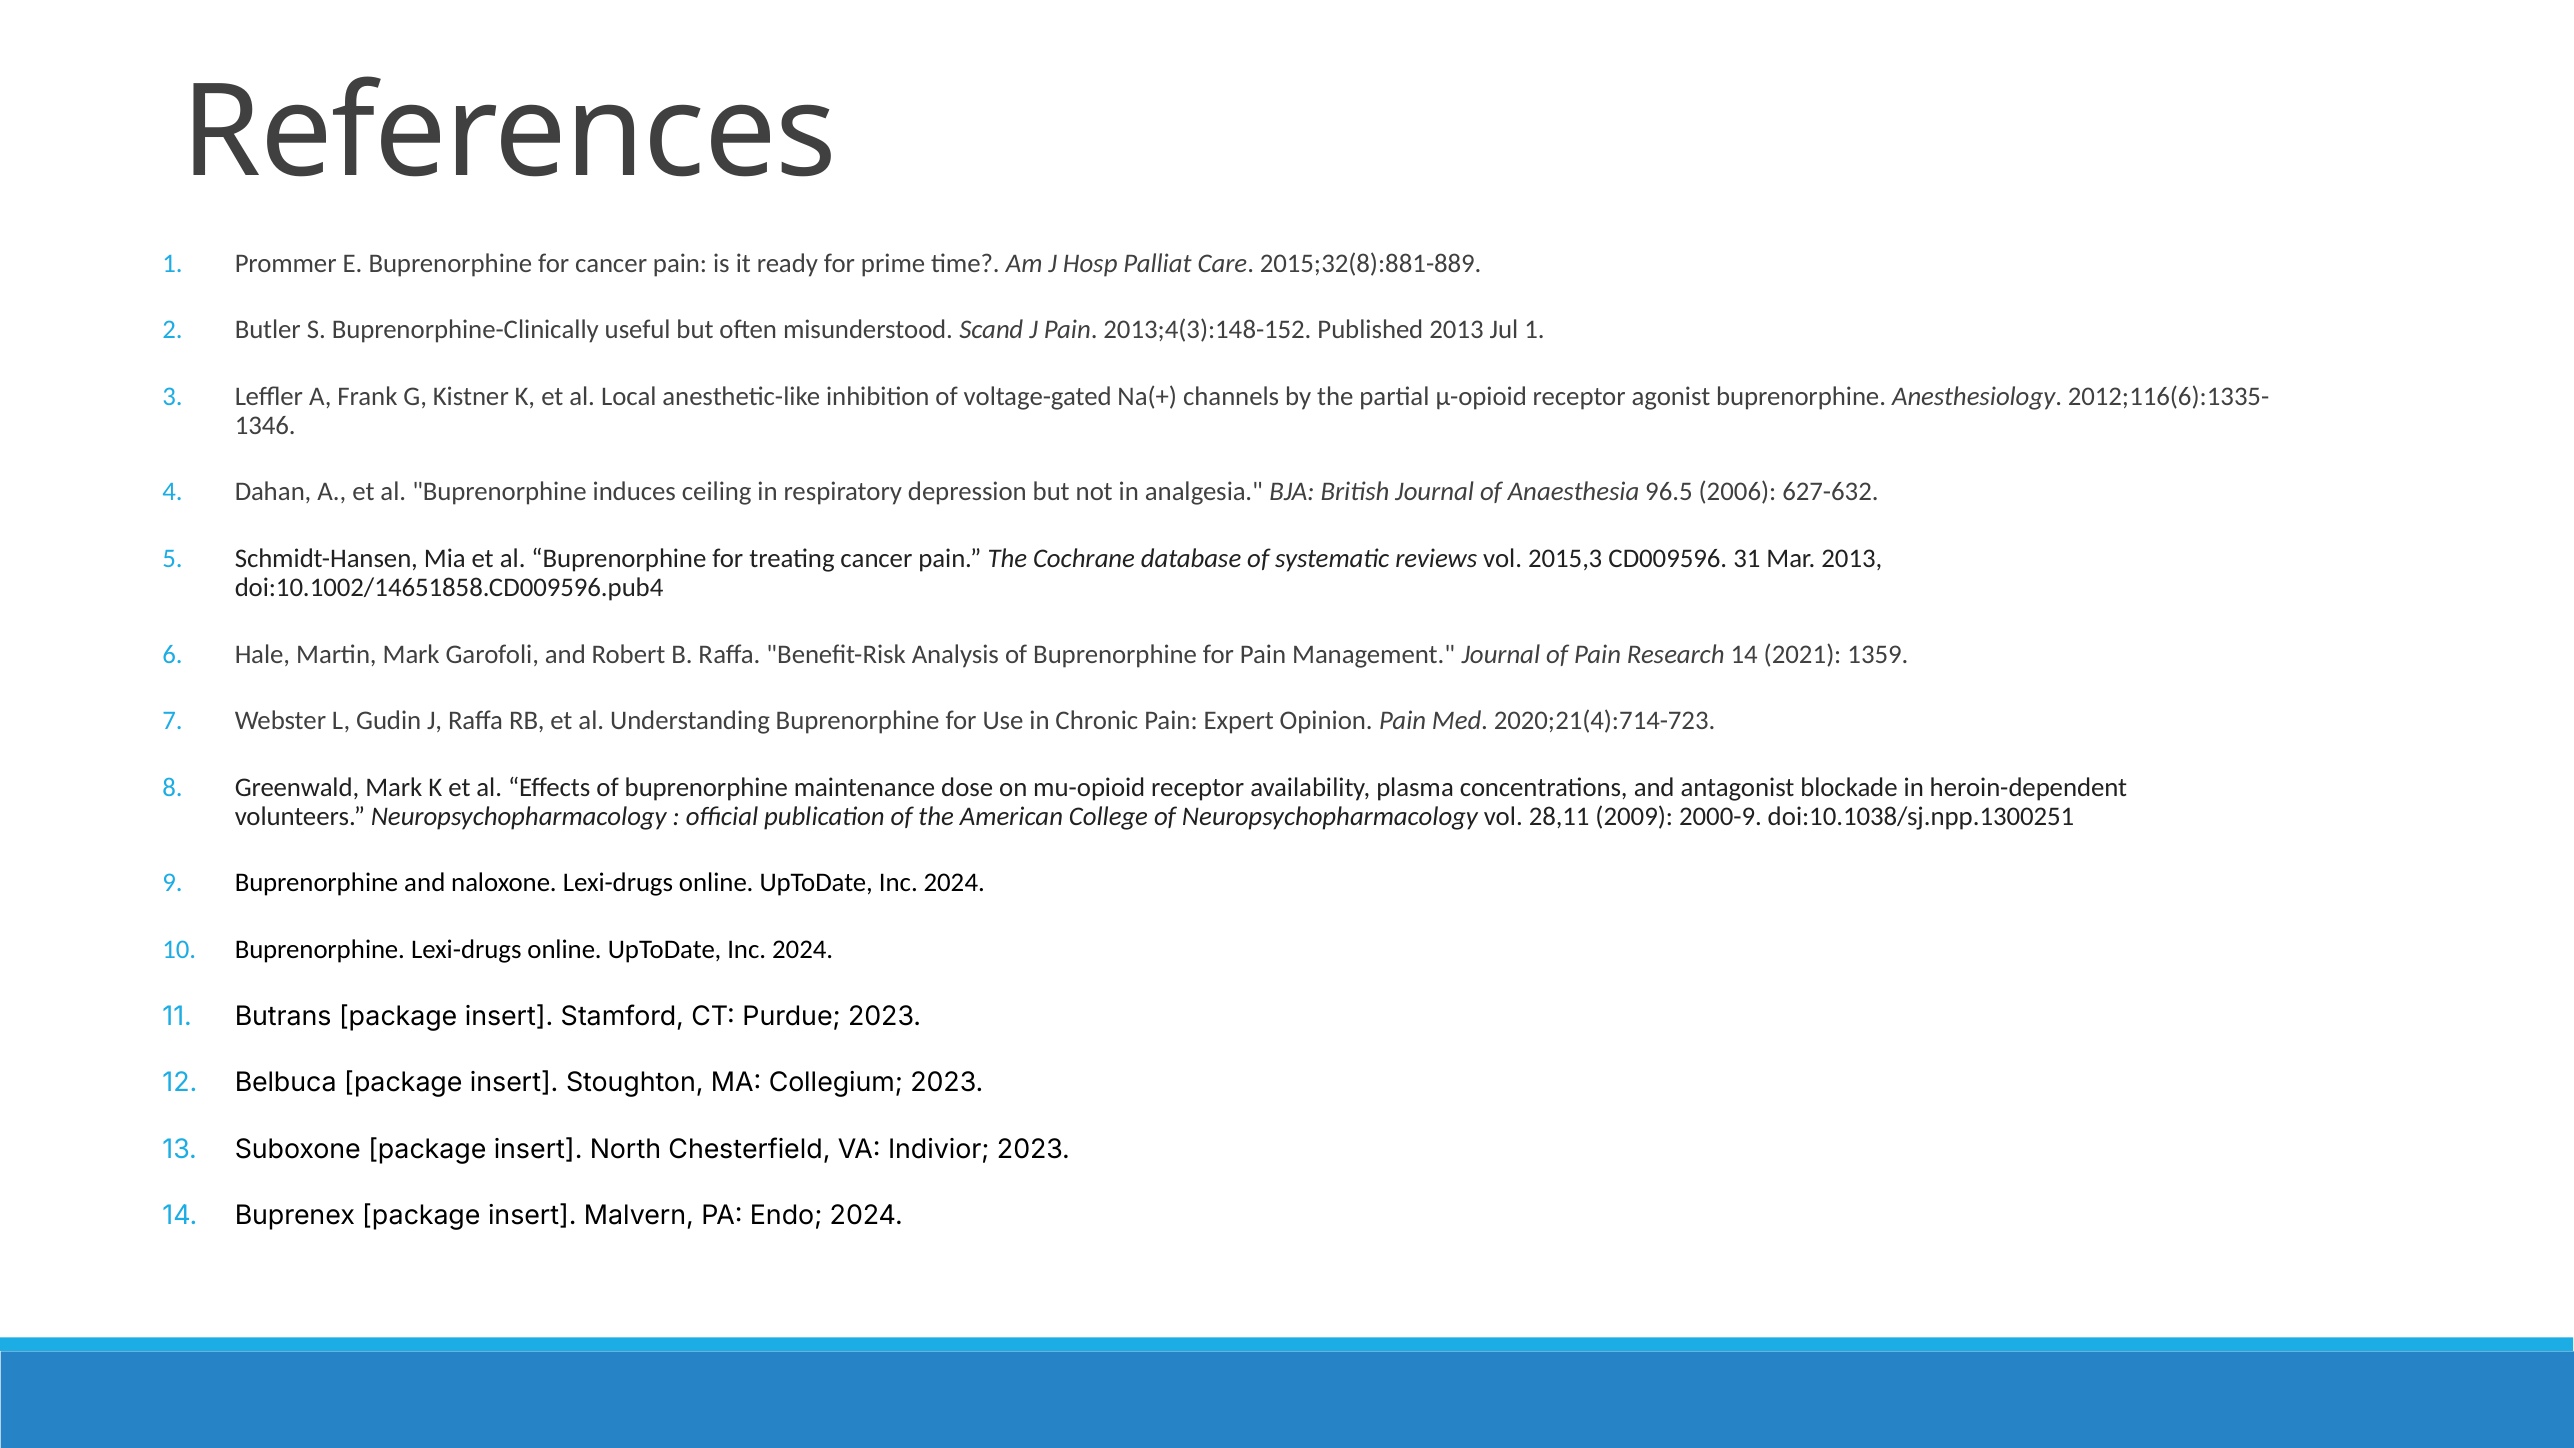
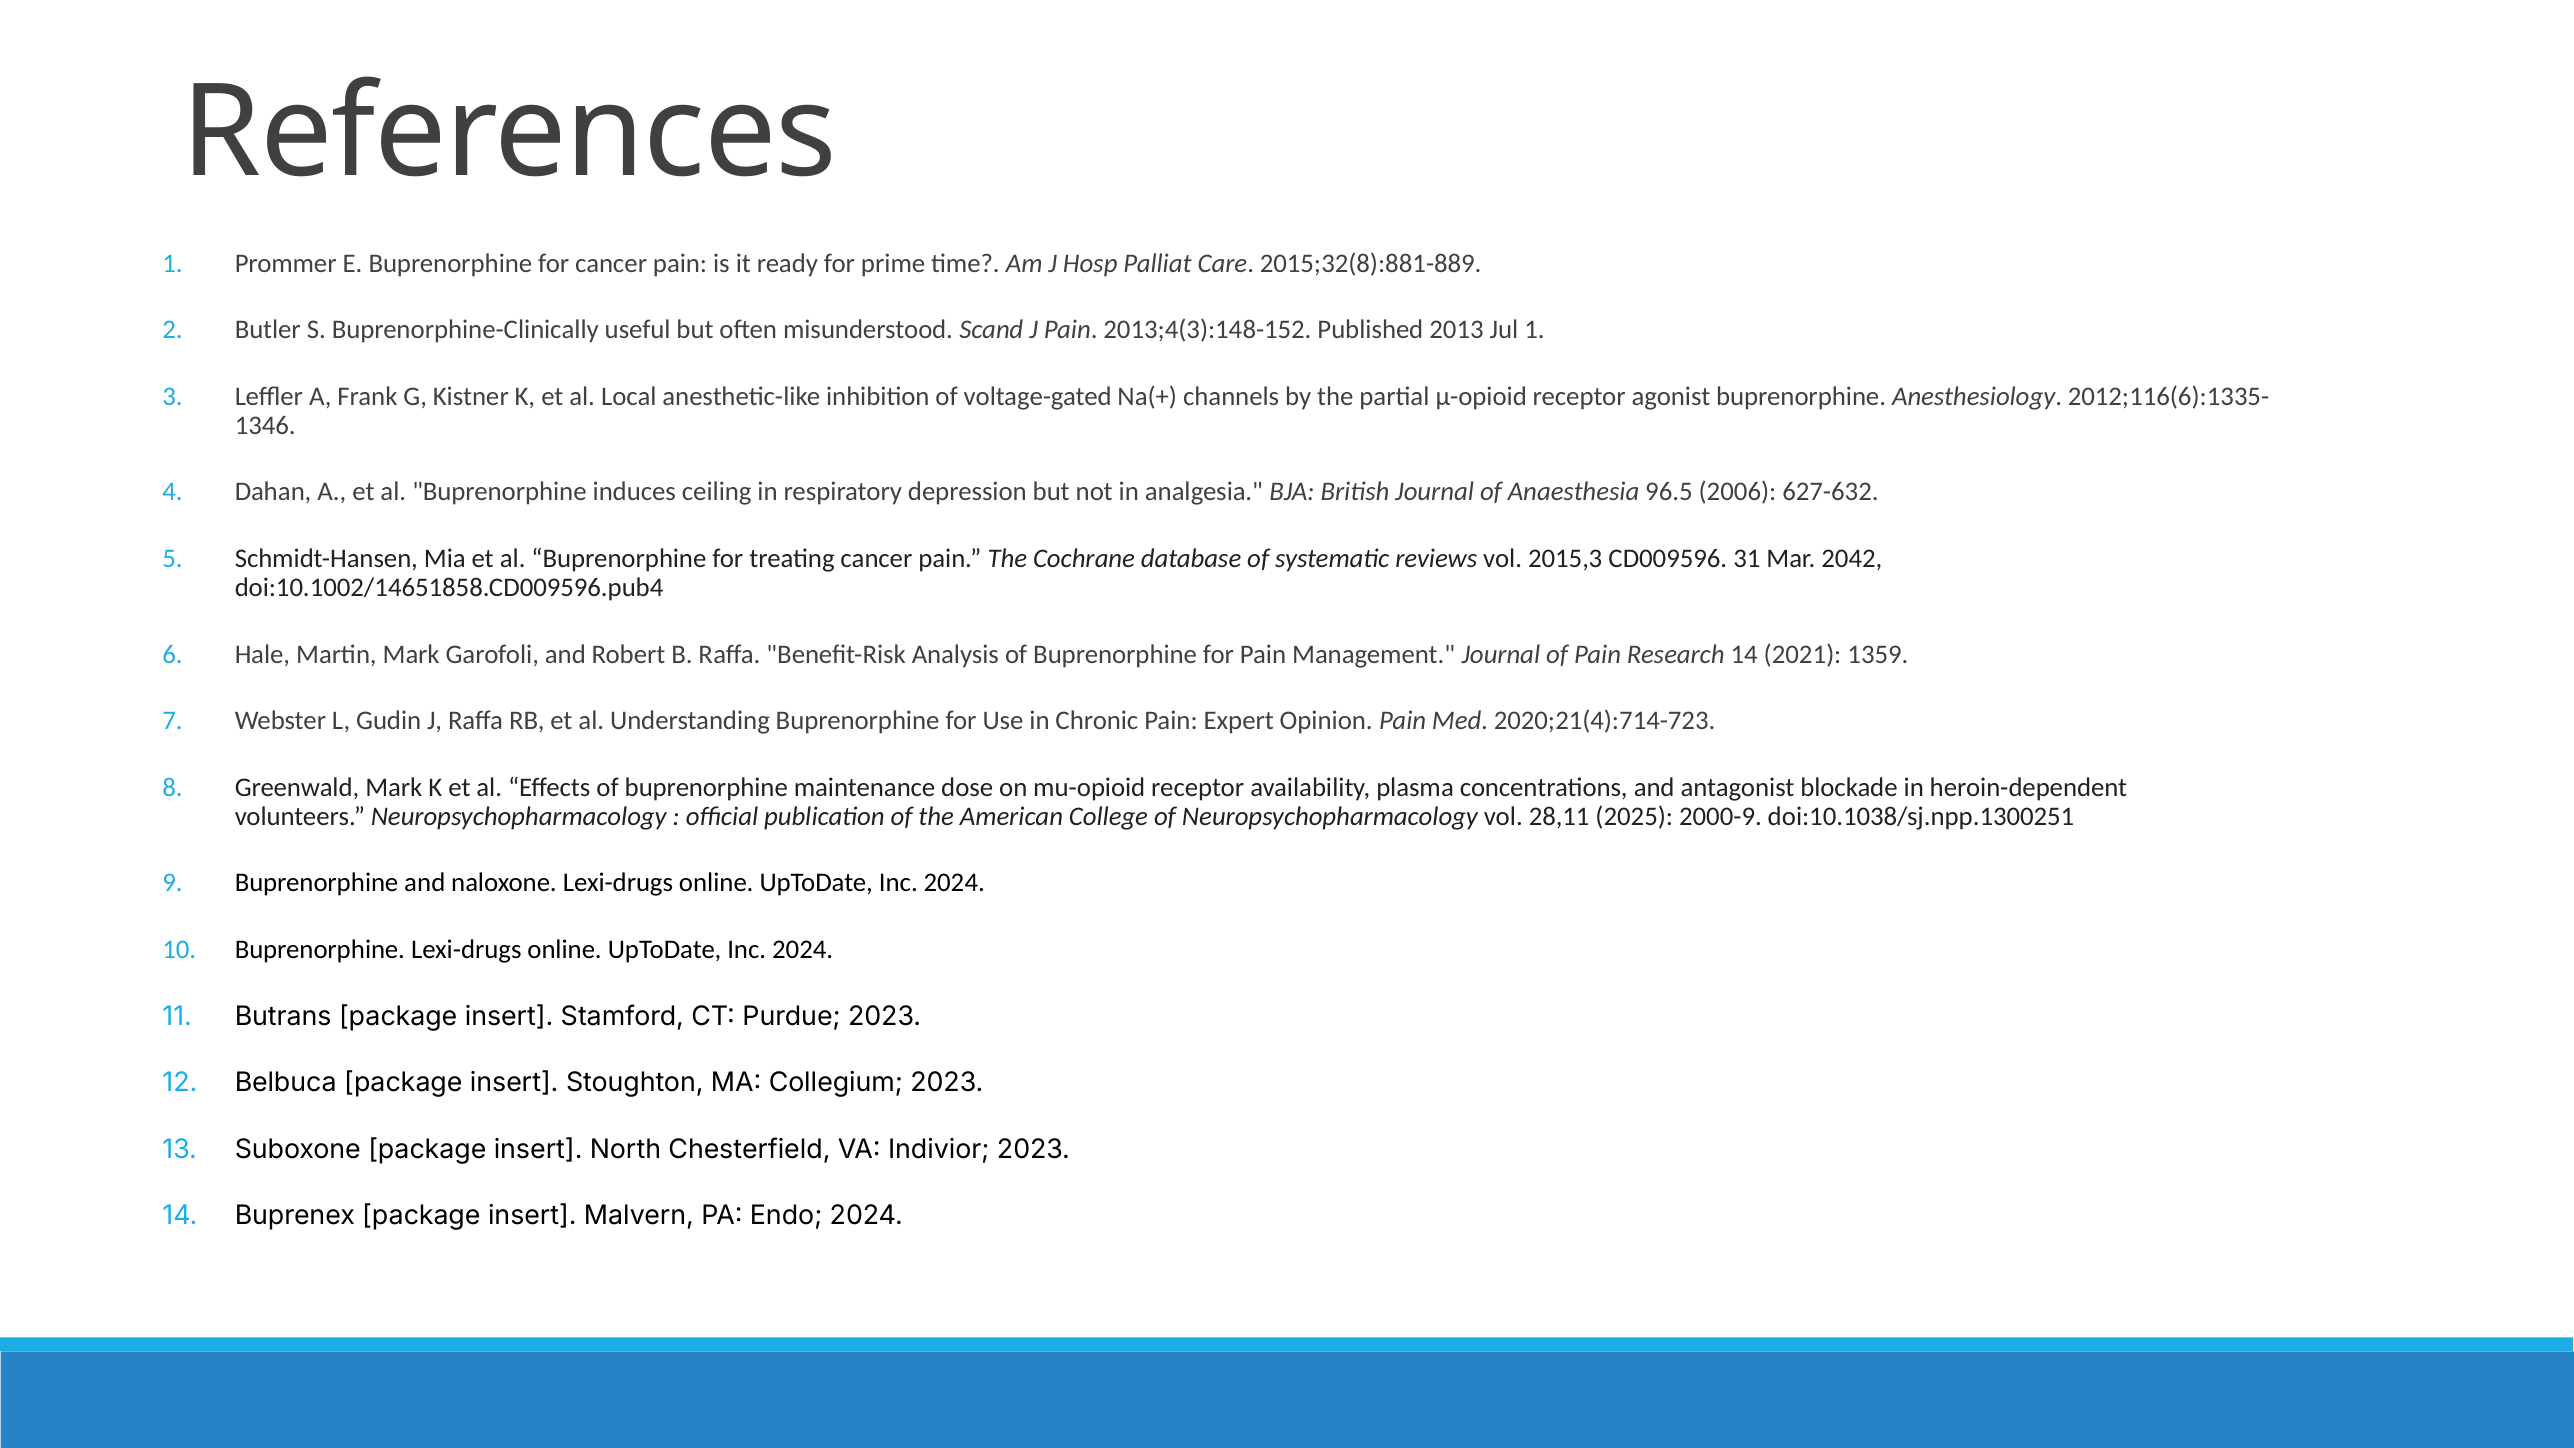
Mar 2013: 2013 -> 2042
2009: 2009 -> 2025
